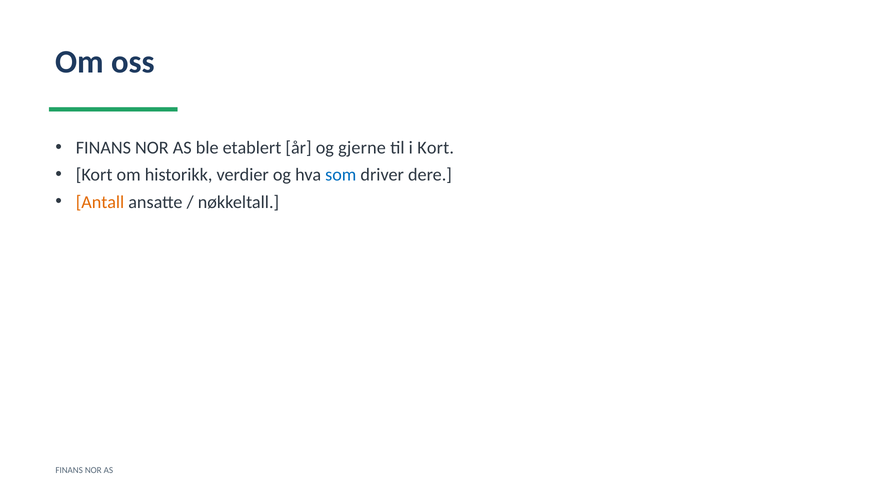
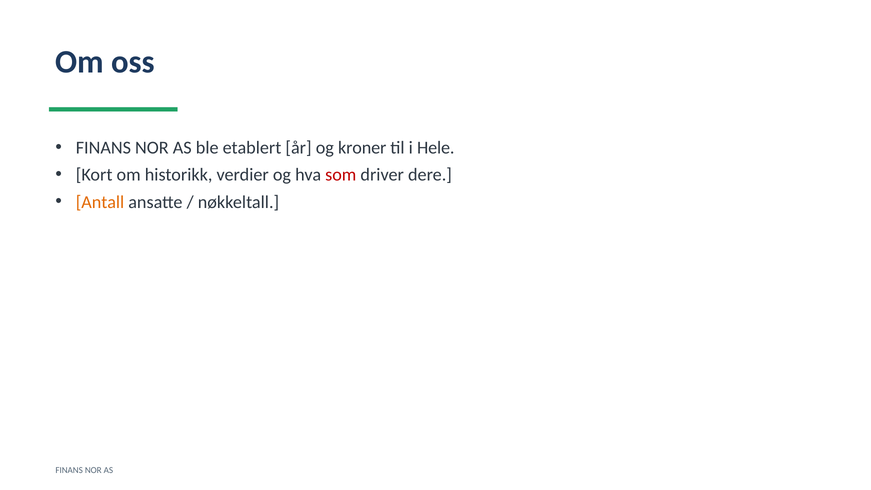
gjerne: gjerne -> kroner
i Kort: Kort -> Hele
som colour: blue -> red
